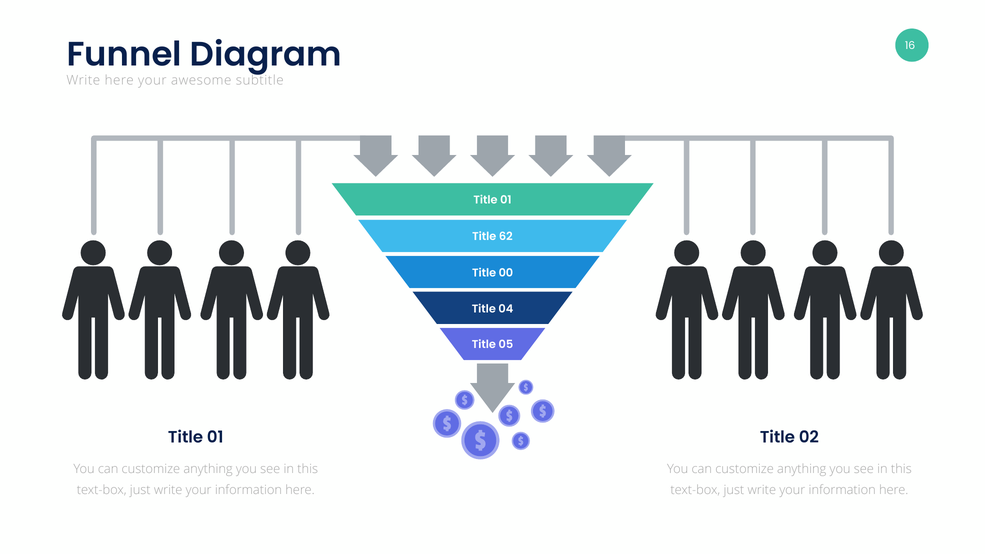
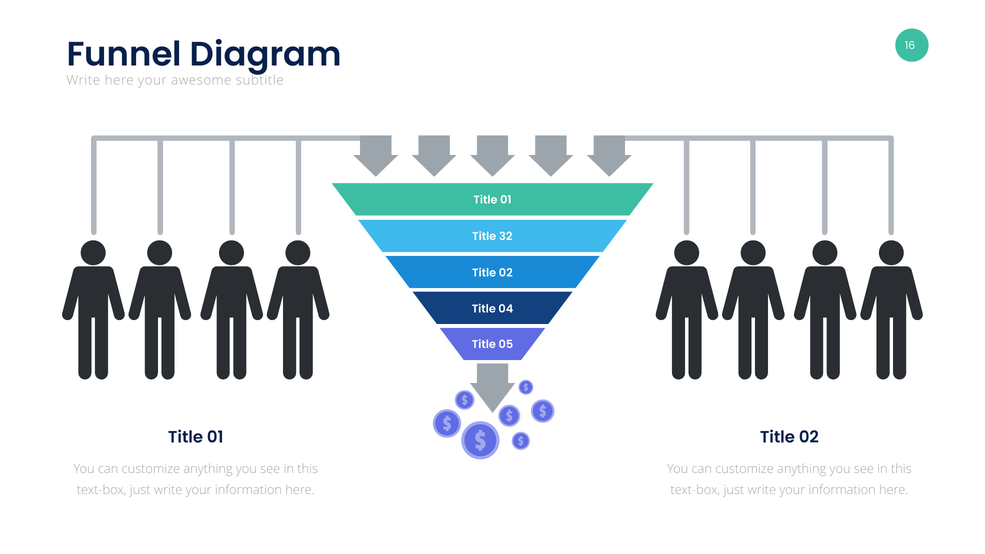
62: 62 -> 32
00 at (506, 273): 00 -> 02
